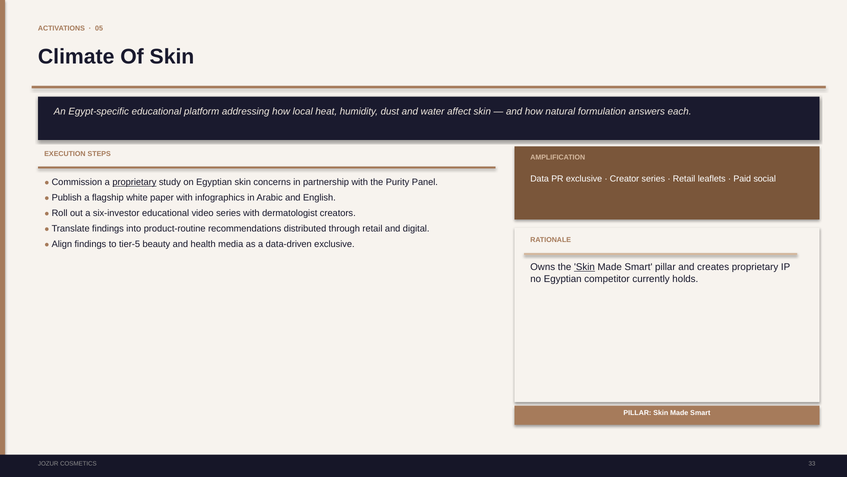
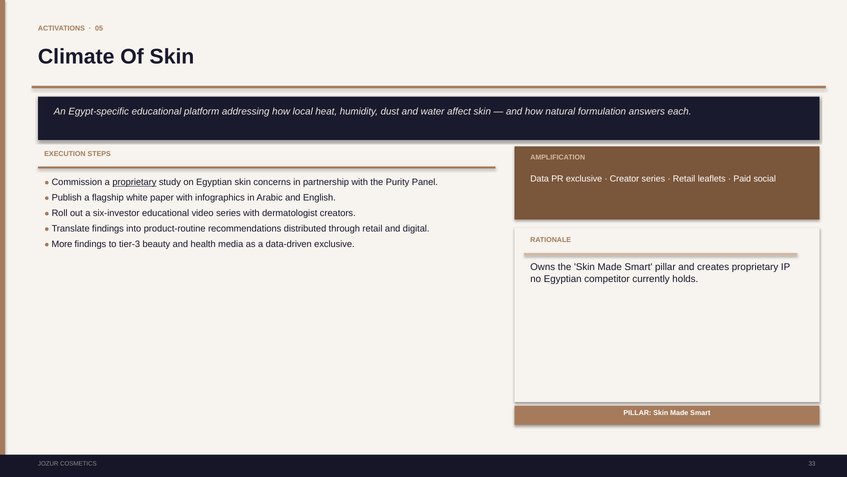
Align: Align -> More
tier-5: tier-5 -> tier-3
Skin at (584, 267) underline: present -> none
